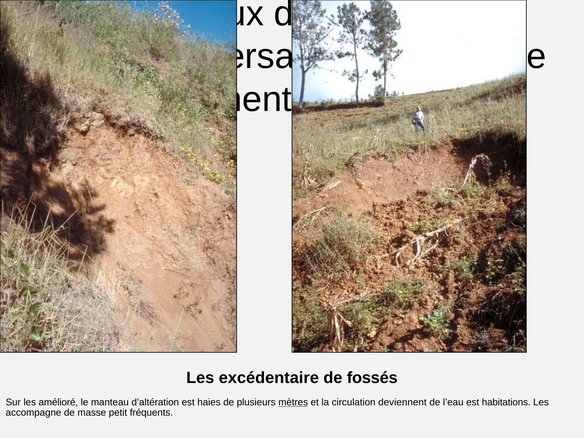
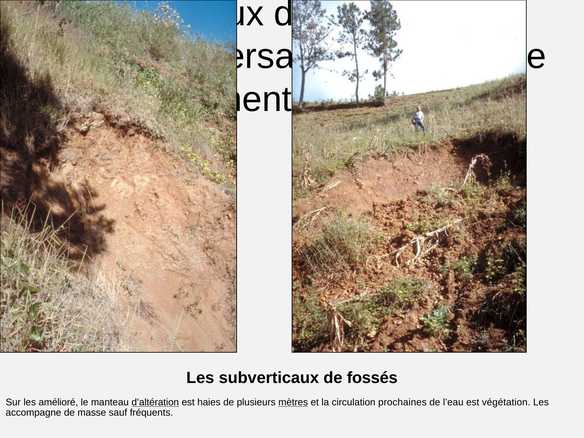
excédentaire: excédentaire -> subverticaux
d’altération underline: none -> present
deviennent: deviennent -> prochaines
habitations: habitations -> végétation
petit: petit -> sauf
